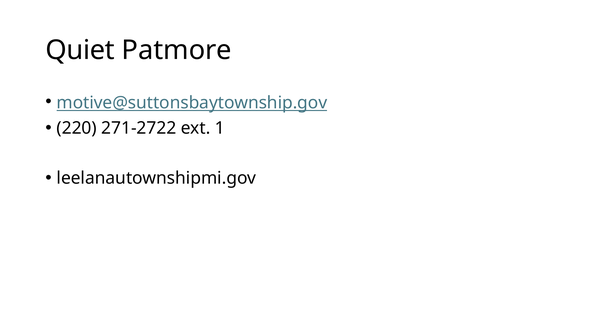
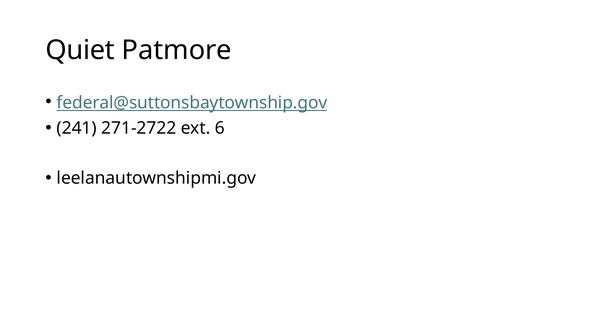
motive@suttonsbaytownship.gov: motive@suttonsbaytownship.gov -> federal@suttonsbaytownship.gov
220: 220 -> 241
1: 1 -> 6
